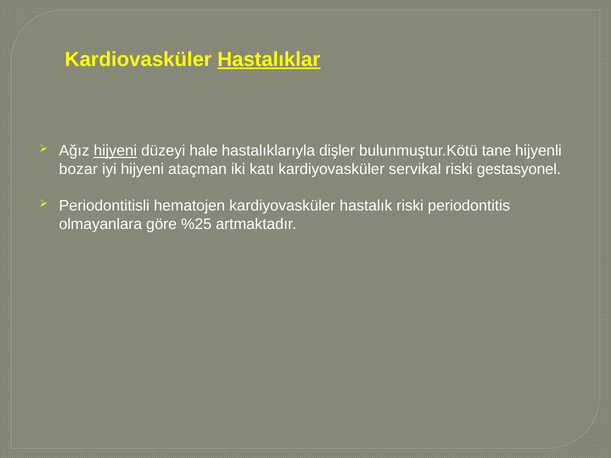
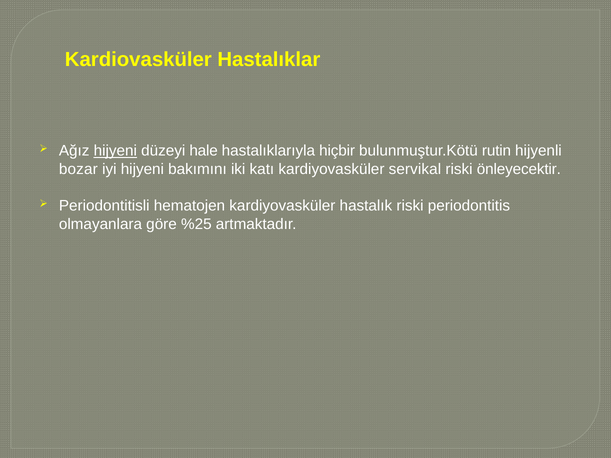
Hastalıklar underline: present -> none
dişler: dişler -> hiçbir
tane: tane -> rutin
ataçman: ataçman -> bakımını
gestasyonel: gestasyonel -> önleyecektir
